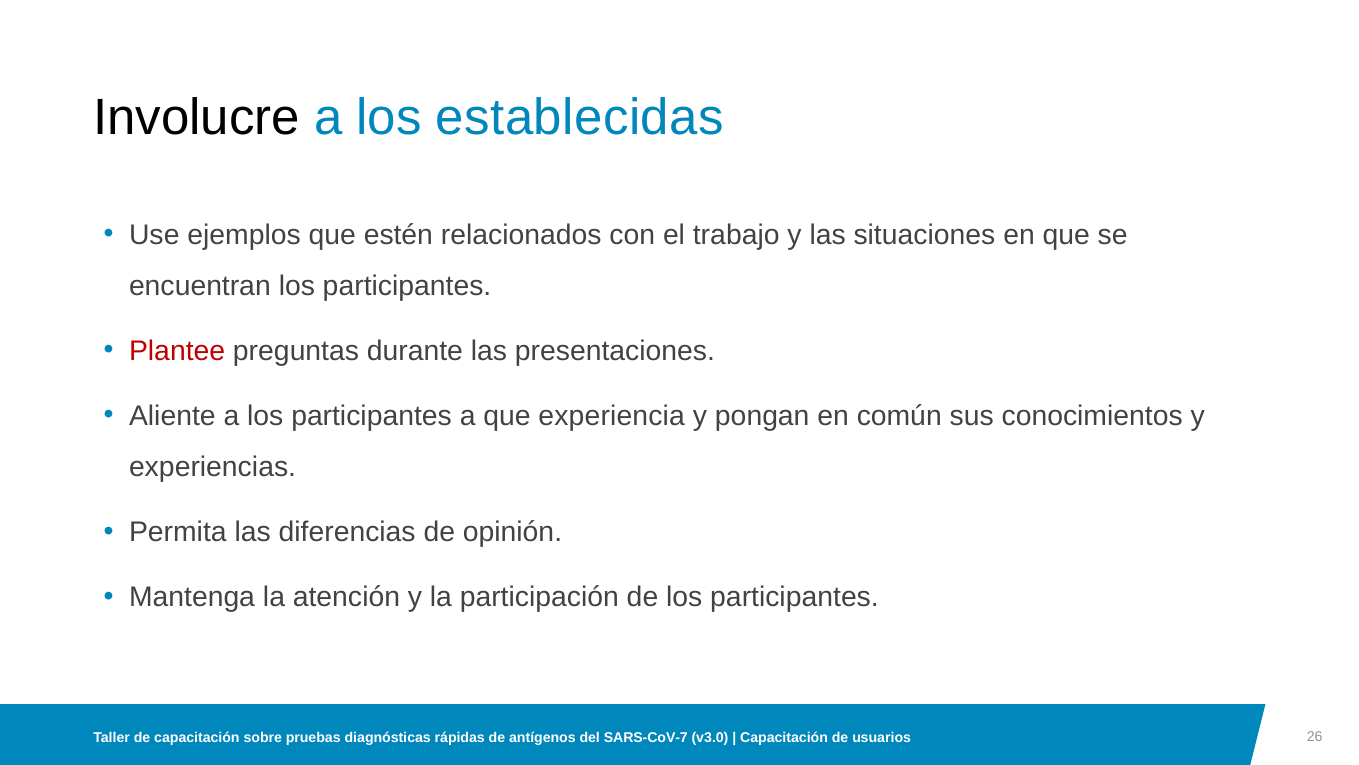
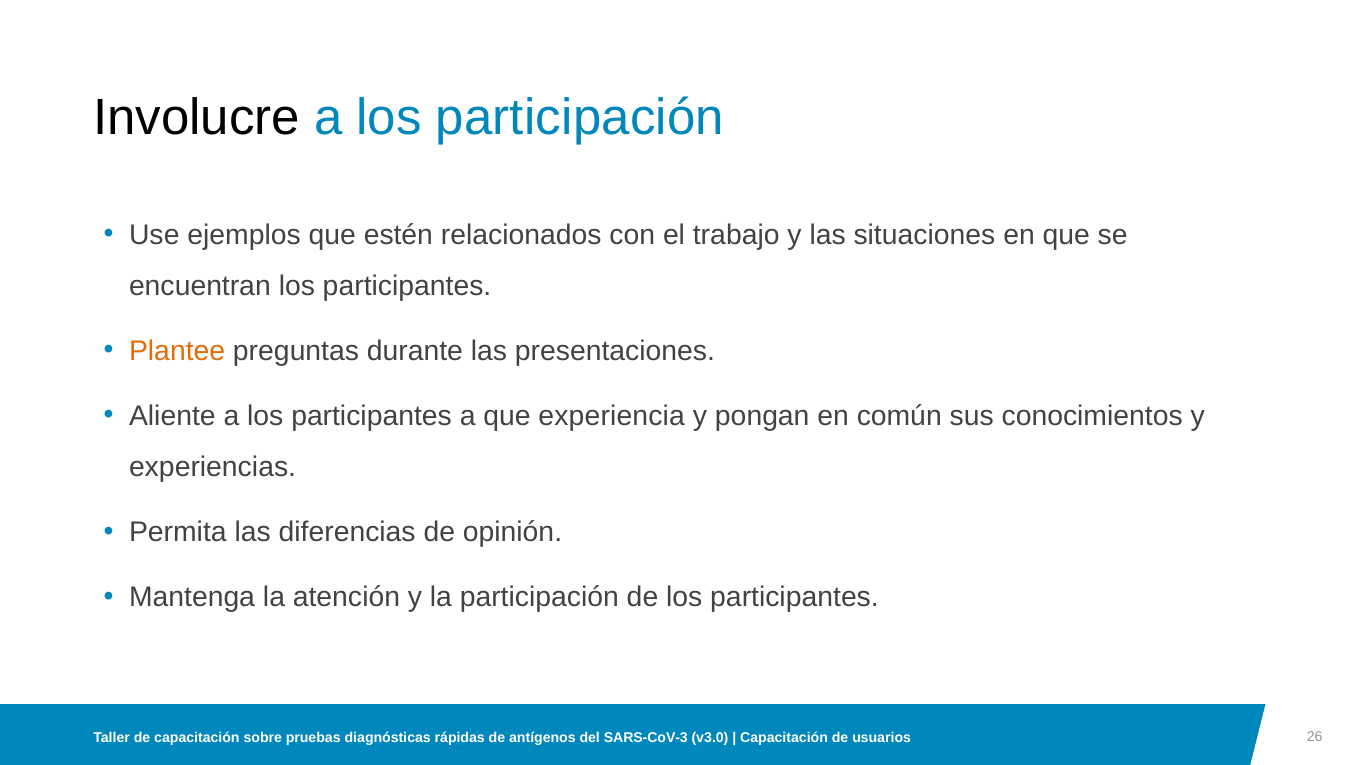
los establecidas: establecidas -> participación
Plantee colour: red -> orange
SARS-CoV-7: SARS-CoV-7 -> SARS-CoV-3
